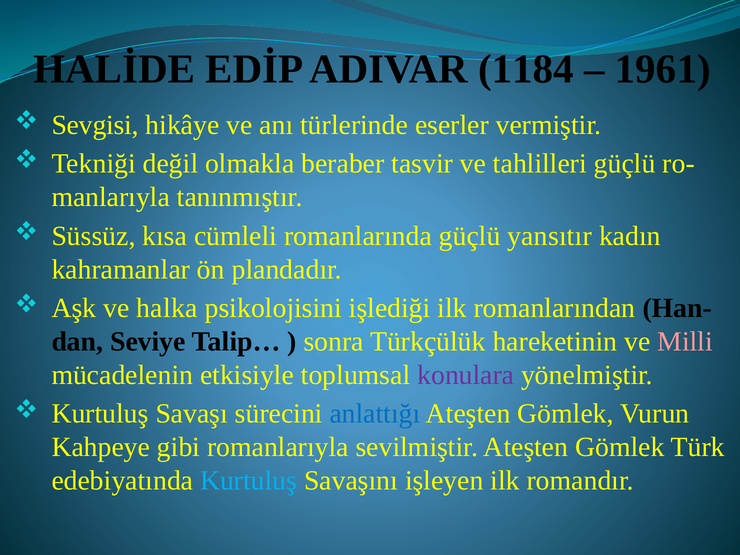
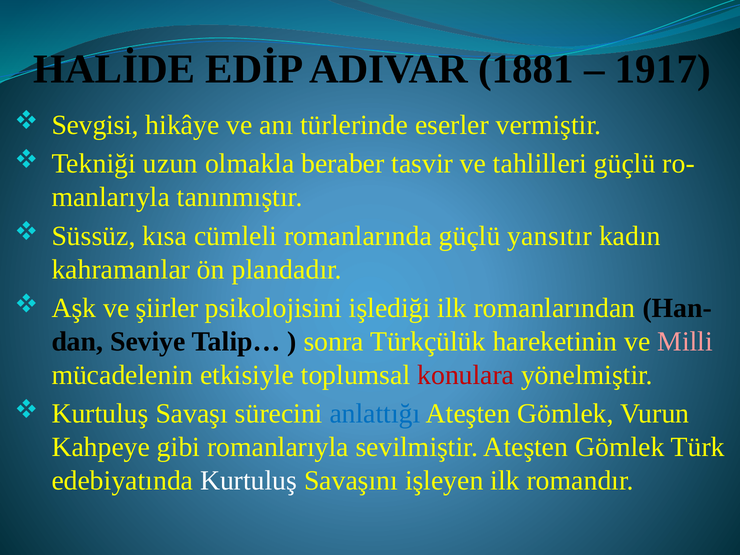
1184: 1184 -> 1881
1961: 1961 -> 1917
değil: değil -> uzun
halka: halka -> şiirler
konulara colour: purple -> red
Kurtuluş at (249, 480) colour: light blue -> white
